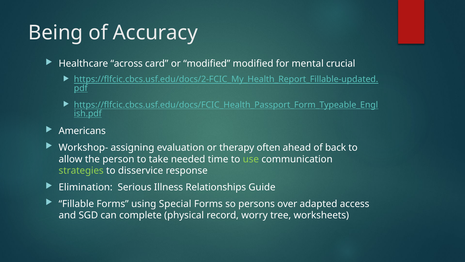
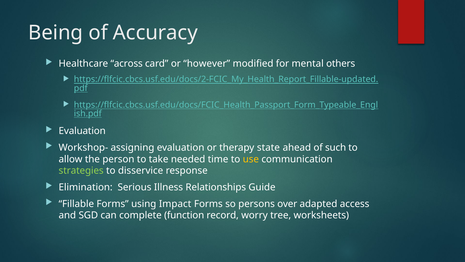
or modified: modified -> however
crucial: crucial -> others
Americans at (82, 131): Americans -> Evaluation
often: often -> state
back: back -> such
use colour: light green -> yellow
Special: Special -> Impact
physical: physical -> function
